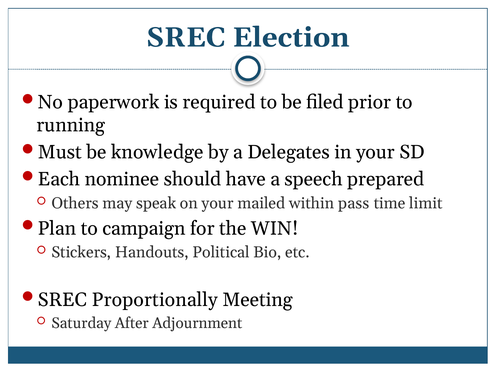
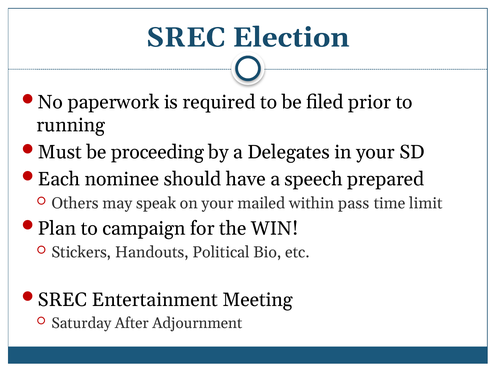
knowledge: knowledge -> proceeding
Proportionally: Proportionally -> Entertainment
